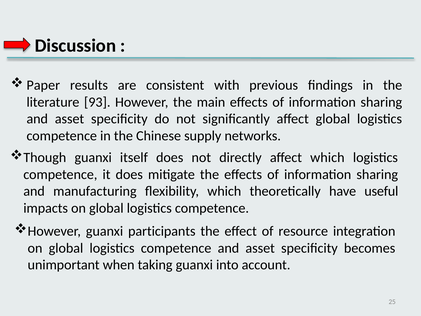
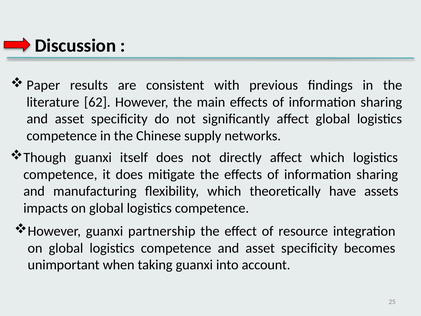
93: 93 -> 62
useful: useful -> assets
participants: participants -> partnership
